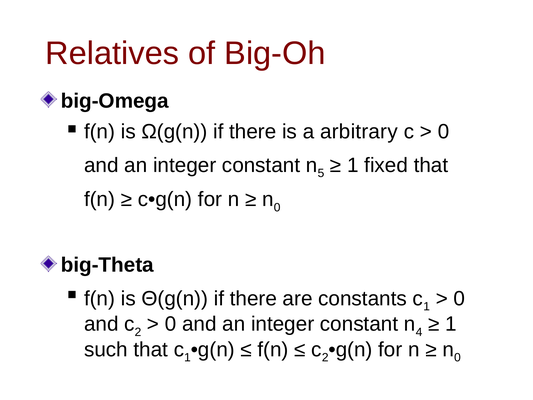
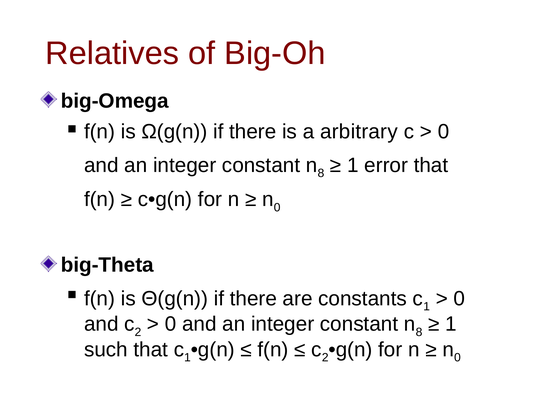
5 at (321, 173): 5 -> 8
fixed: fixed -> error
4 at (419, 332): 4 -> 8
